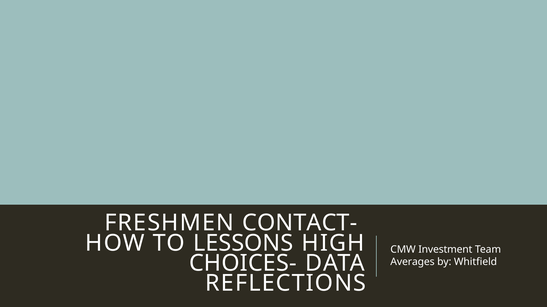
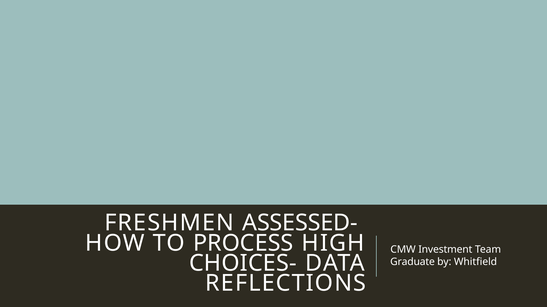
CONTACT-: CONTACT- -> ASSESSED-
LESSONS: LESSONS -> PROCESS
Averages: Averages -> Graduate
